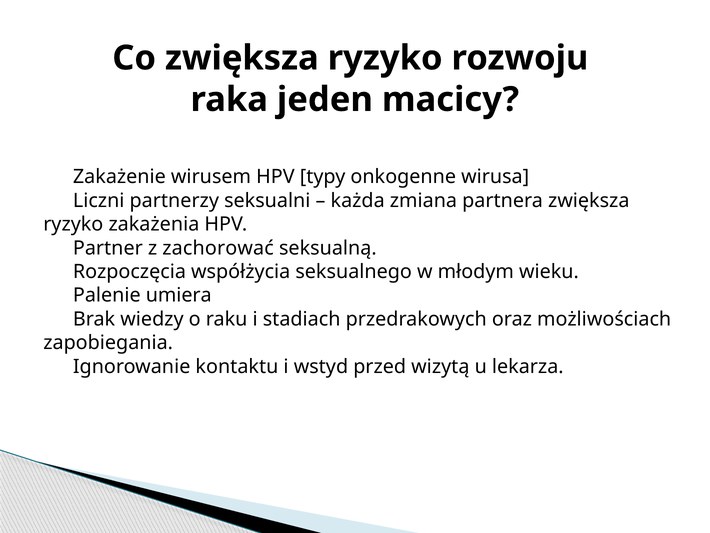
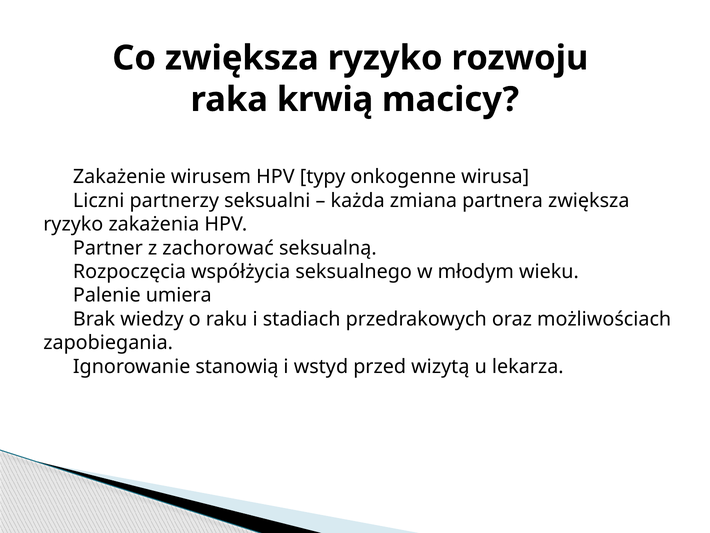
jeden: jeden -> krwią
kontaktu: kontaktu -> stanowią
